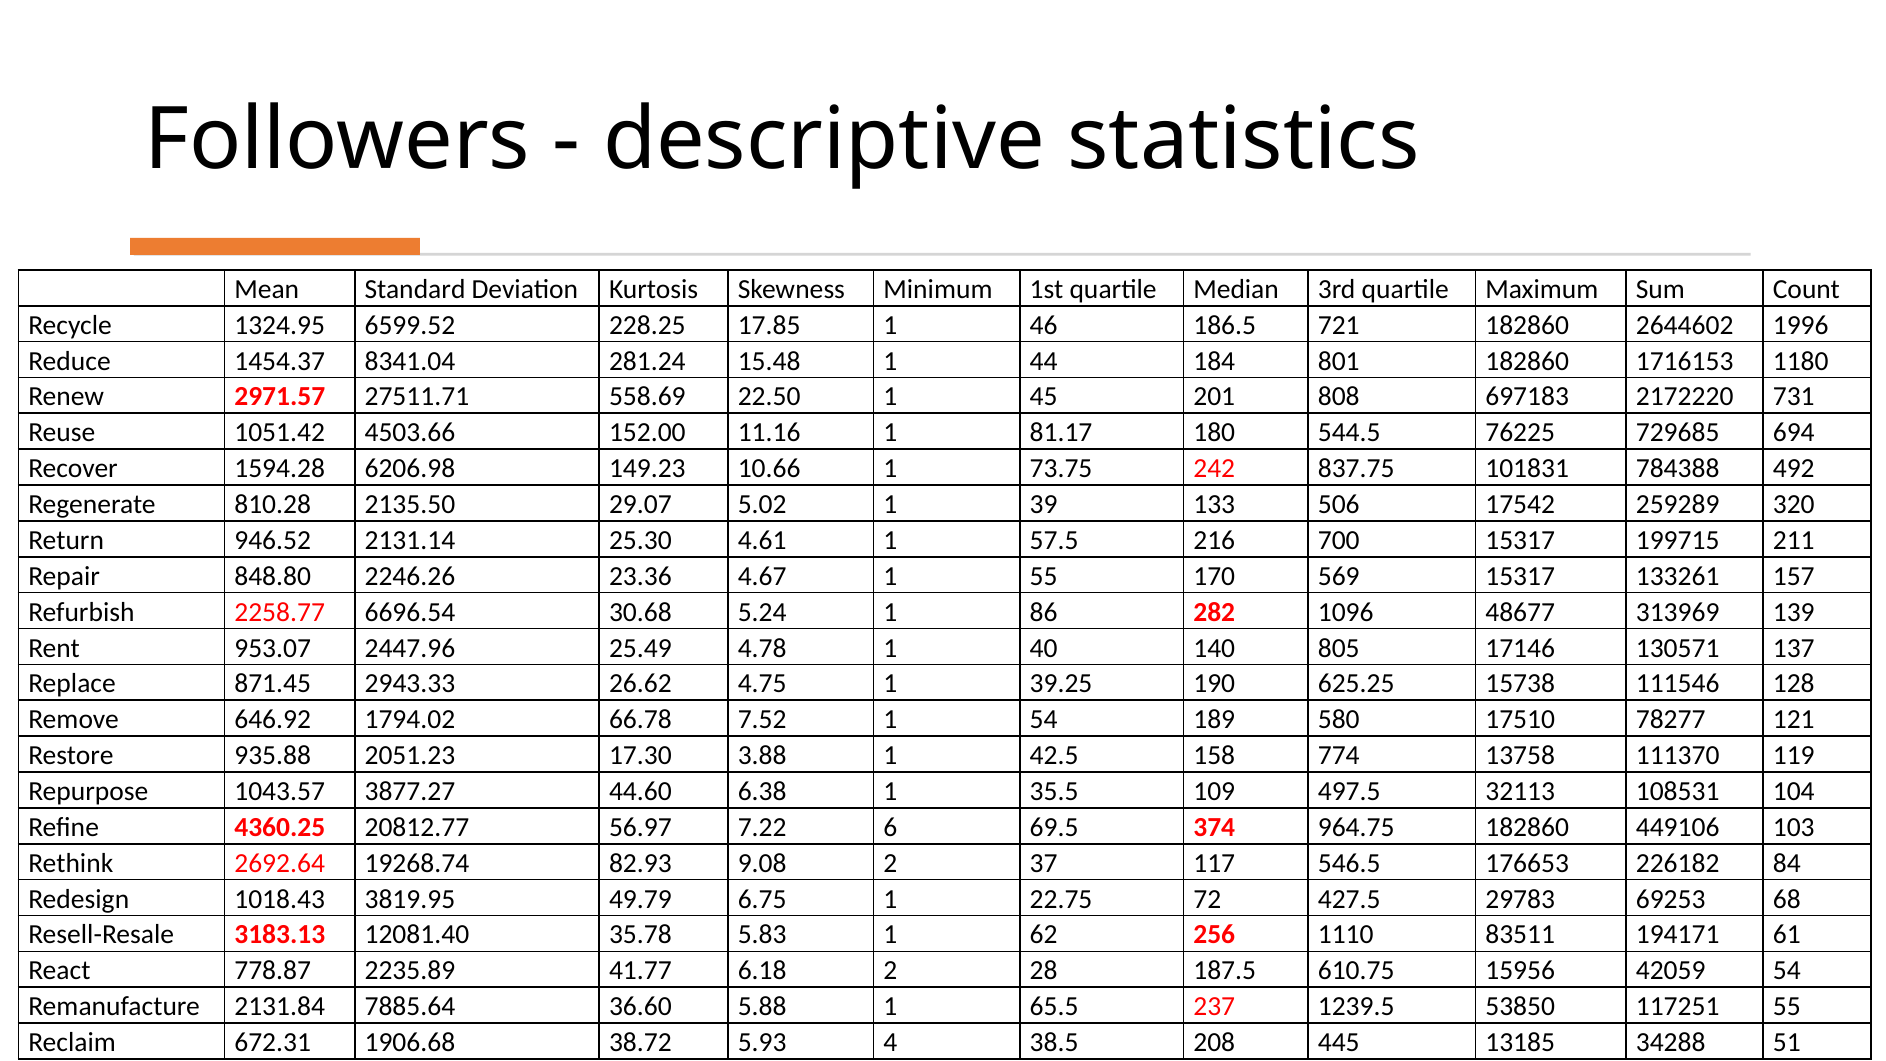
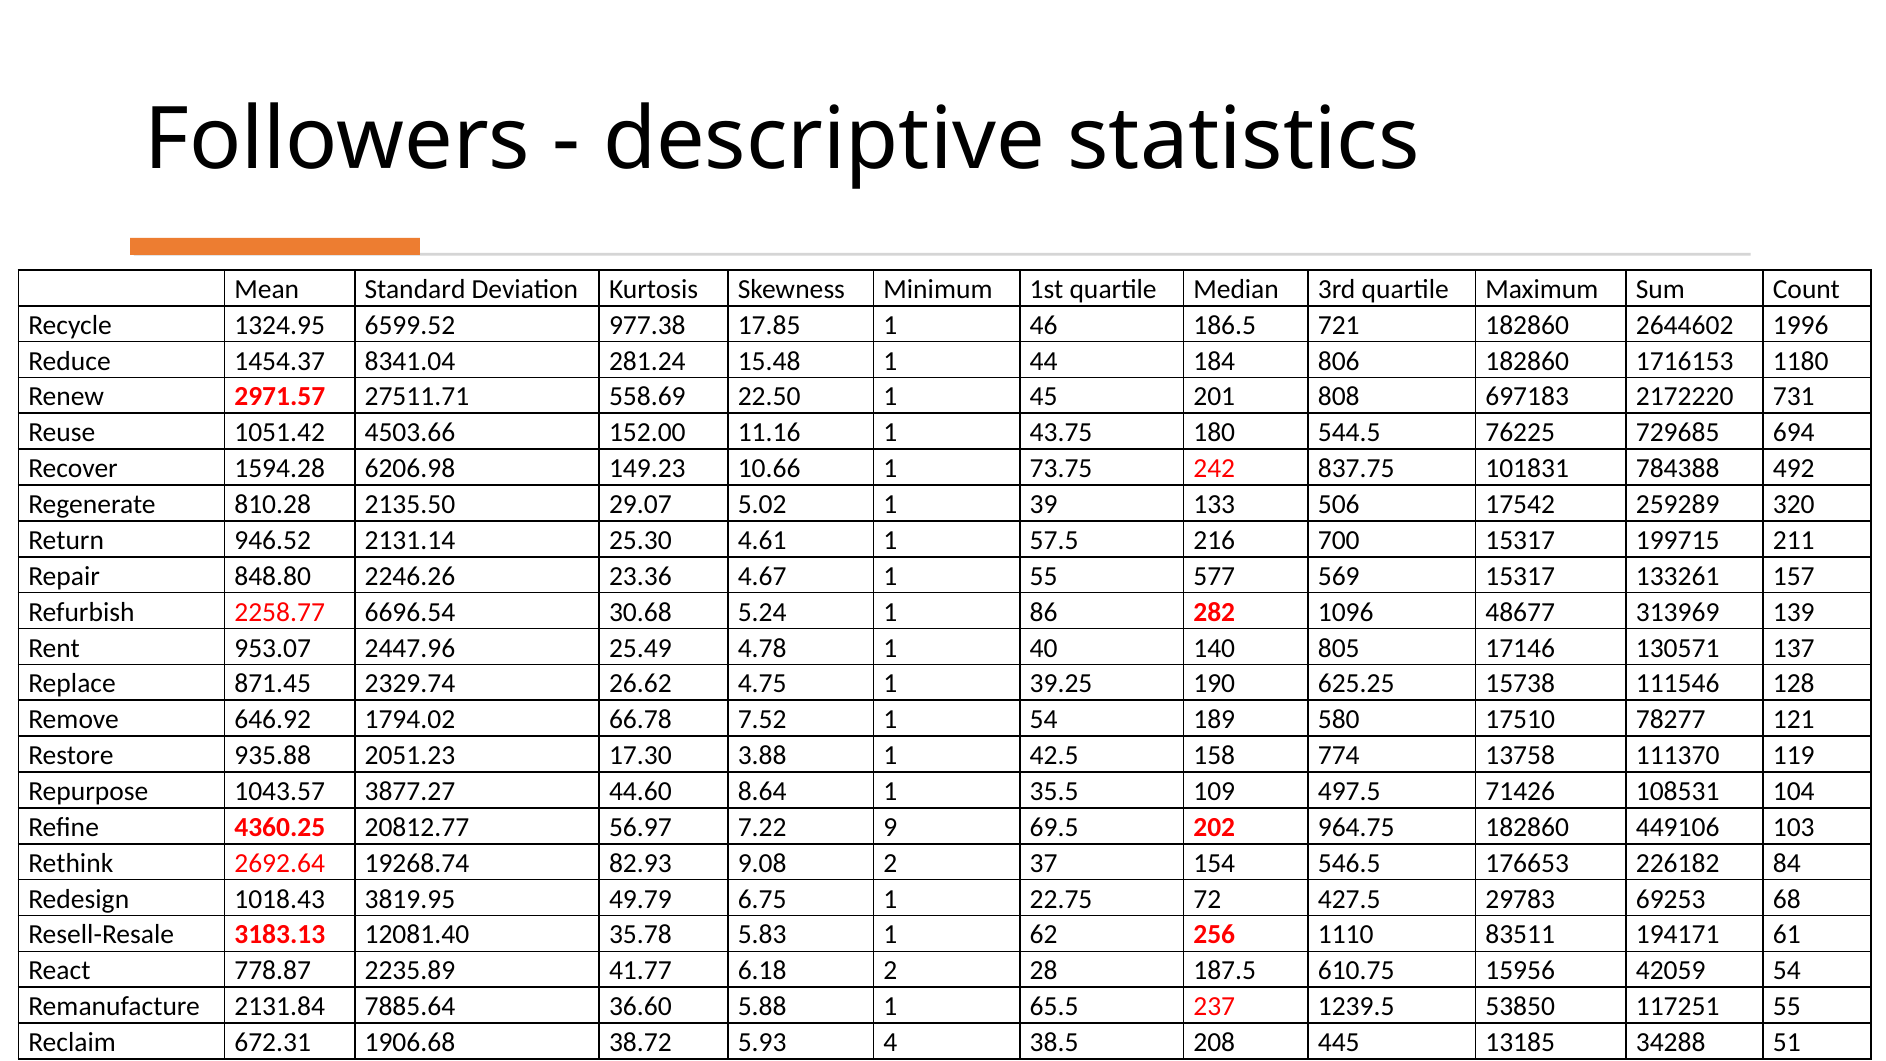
228.25: 228.25 -> 977.38
801: 801 -> 806
81.17: 81.17 -> 43.75
170: 170 -> 577
2943.33: 2943.33 -> 2329.74
6.38: 6.38 -> 8.64
32113: 32113 -> 71426
6: 6 -> 9
374: 374 -> 202
117: 117 -> 154
